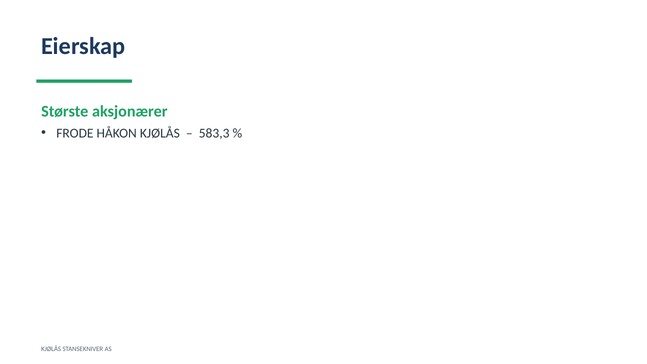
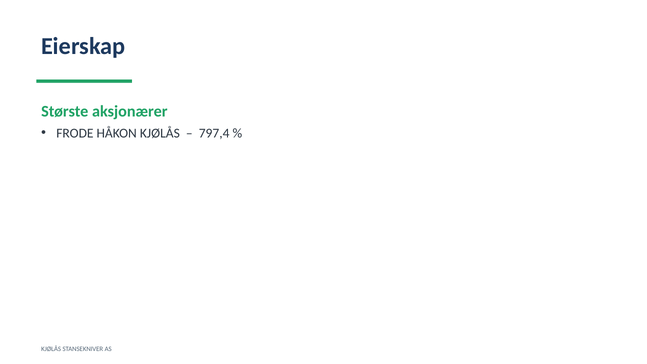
583,3: 583,3 -> 797,4
